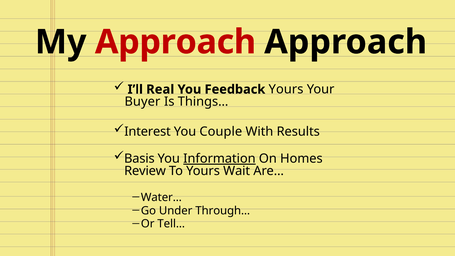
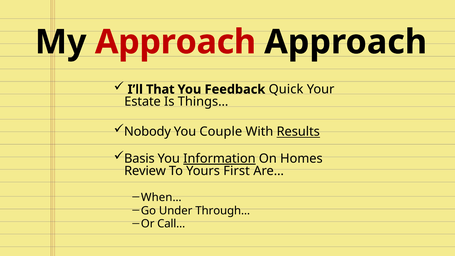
Real: Real -> That
Feedback Yours: Yours -> Quick
Buyer: Buyer -> Estate
Interest: Interest -> Nobody
Results underline: none -> present
Wait: Wait -> First
Water…: Water… -> When…
Tell…: Tell… -> Call…
